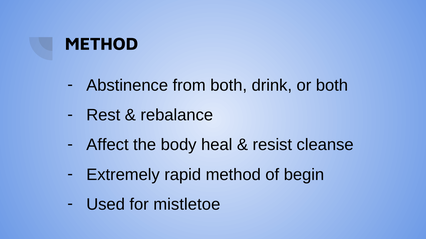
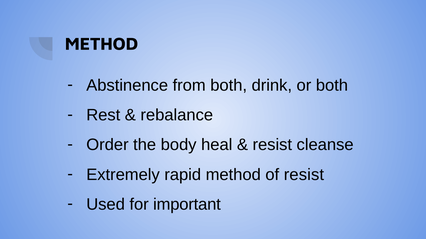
Affect: Affect -> Order
of begin: begin -> resist
mistletoe: mistletoe -> important
